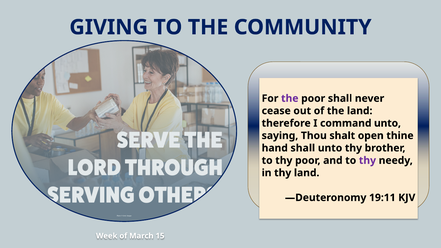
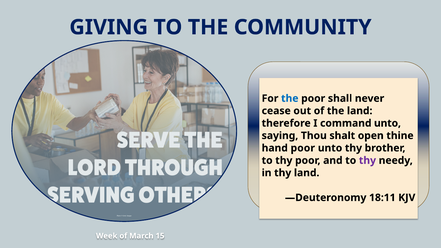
the at (290, 98) colour: purple -> blue
hand shall: shall -> poor
19:11: 19:11 -> 18:11
